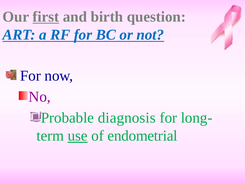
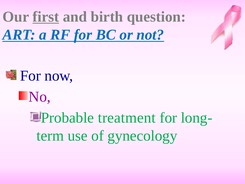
diagnosis: diagnosis -> treatment
use underline: present -> none
endometrial: endometrial -> gynecology
